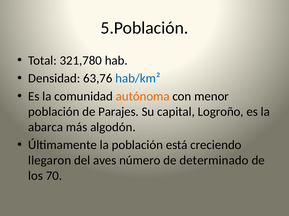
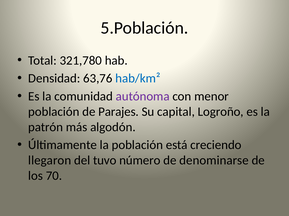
autónoma colour: orange -> purple
abarca: abarca -> patrón
aves: aves -> tuvo
determinado: determinado -> denominarse
